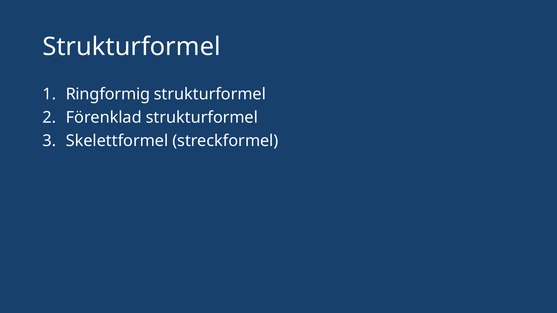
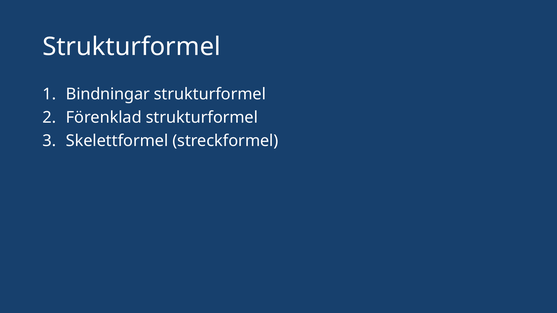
Ringformig: Ringformig -> Bindningar
